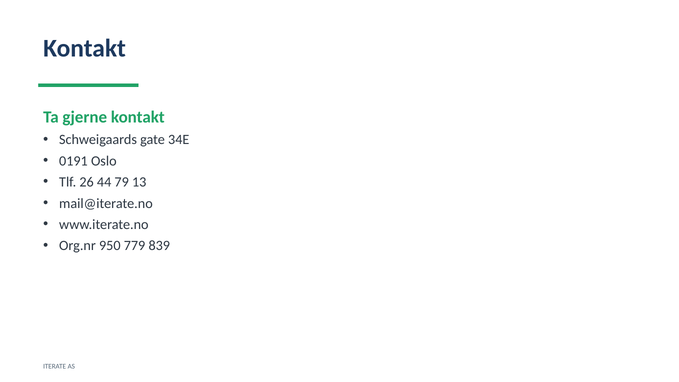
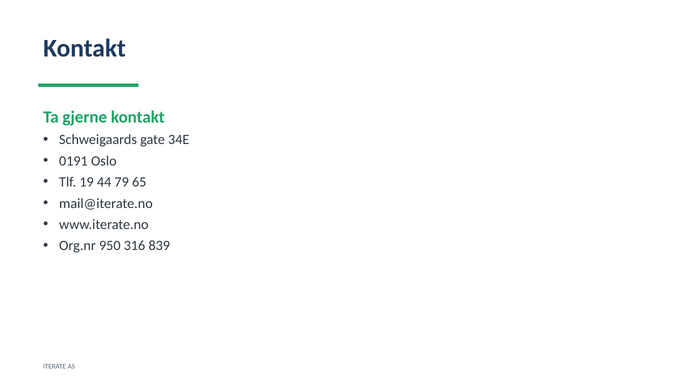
26: 26 -> 19
13: 13 -> 65
779: 779 -> 316
